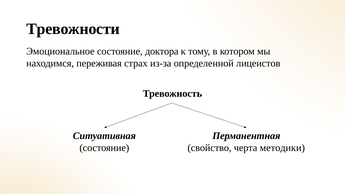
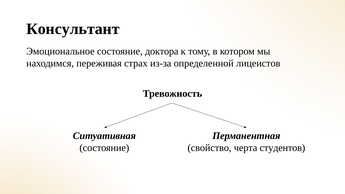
Тревожности: Тревожности -> Консультант
методики: методики -> студентов
